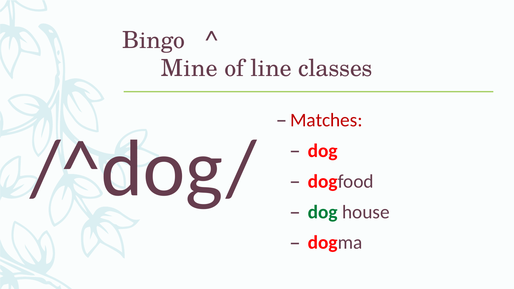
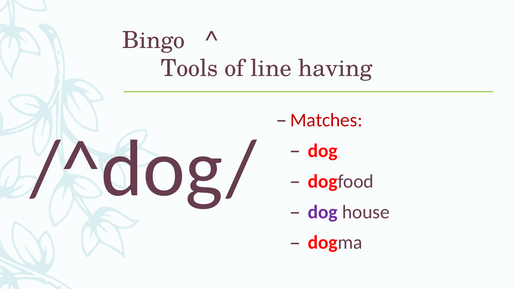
Mine: Mine -> Tools
classes: classes -> having
dog at (323, 212) colour: green -> purple
